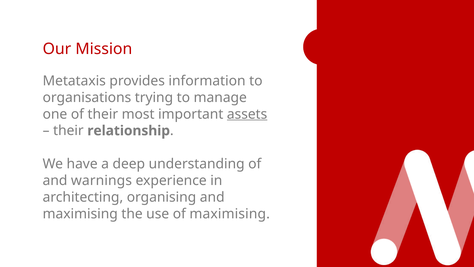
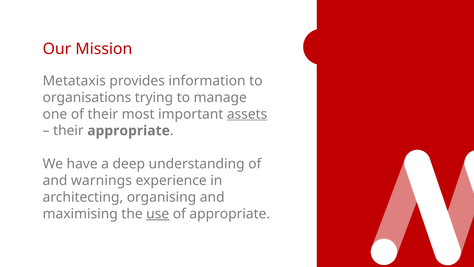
their relationship: relationship -> appropriate
use underline: none -> present
of maximising: maximising -> appropriate
